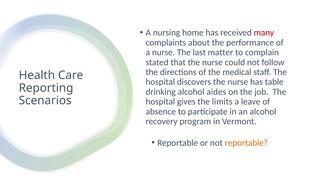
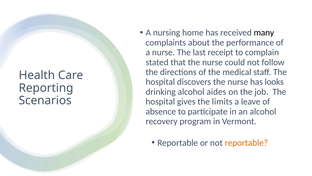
many colour: red -> black
matter: matter -> receipt
table: table -> looks
